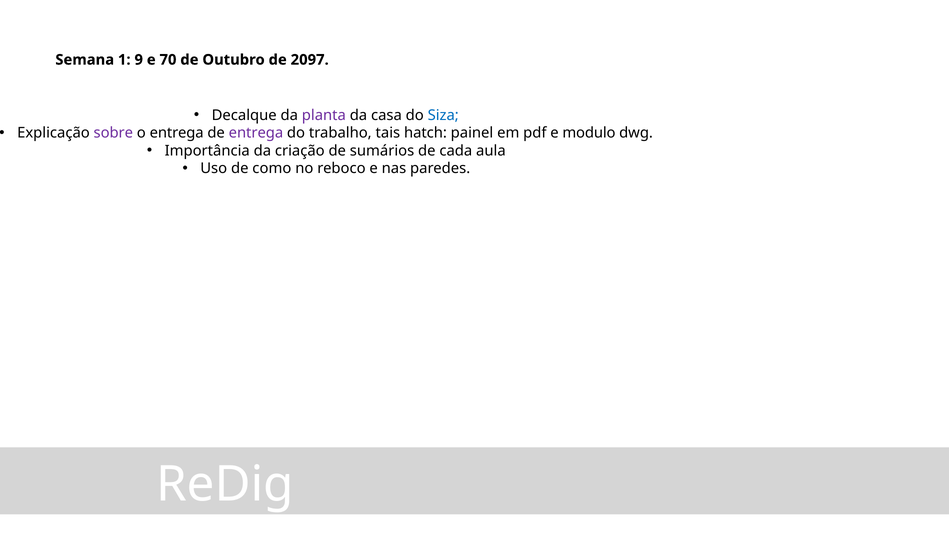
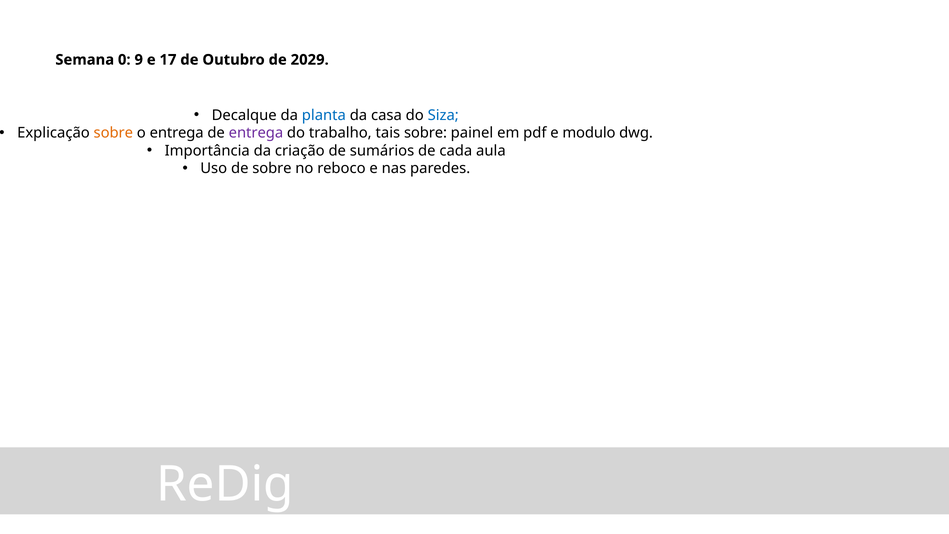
1: 1 -> 0
70: 70 -> 17
2097: 2097 -> 2029
planta colour: purple -> blue
sobre at (113, 133) colour: purple -> orange
tais hatch: hatch -> sobre
de como: como -> sobre
